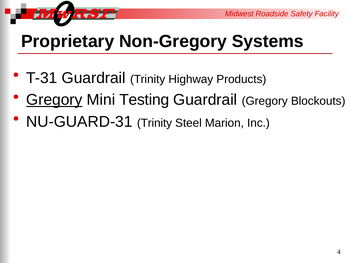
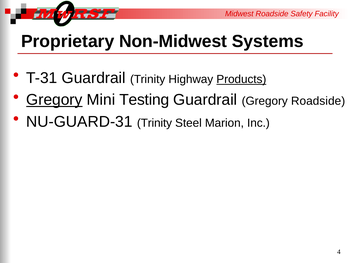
Non-Gregory: Non-Gregory -> Non-Midwest
Products underline: none -> present
Gregory Blockouts: Blockouts -> Roadside
